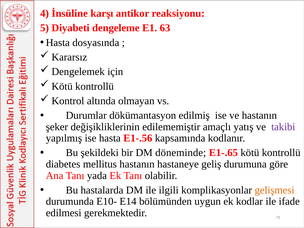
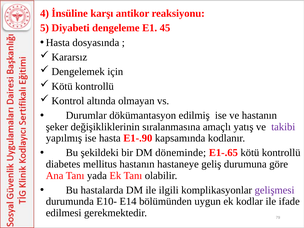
63: 63 -> 45
edilememiştir: edilememiştir -> sıralanmasına
E1-.56: E1-.56 -> E1-.90
gelişmesi colour: orange -> purple
